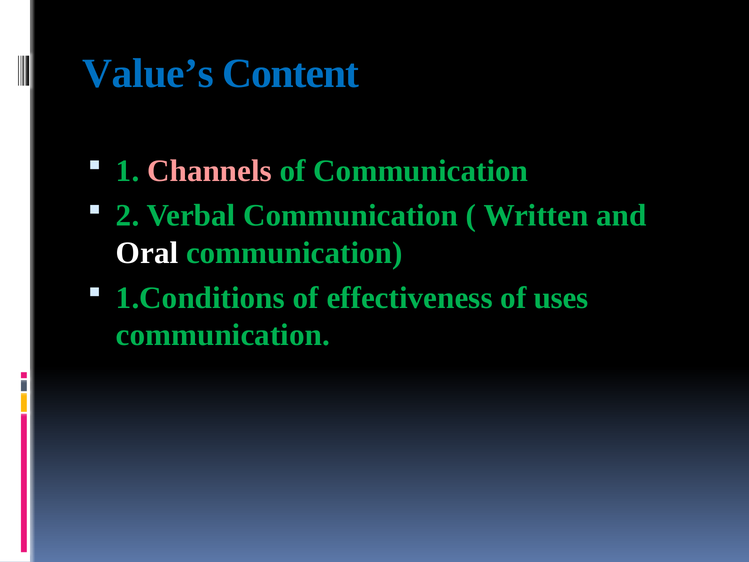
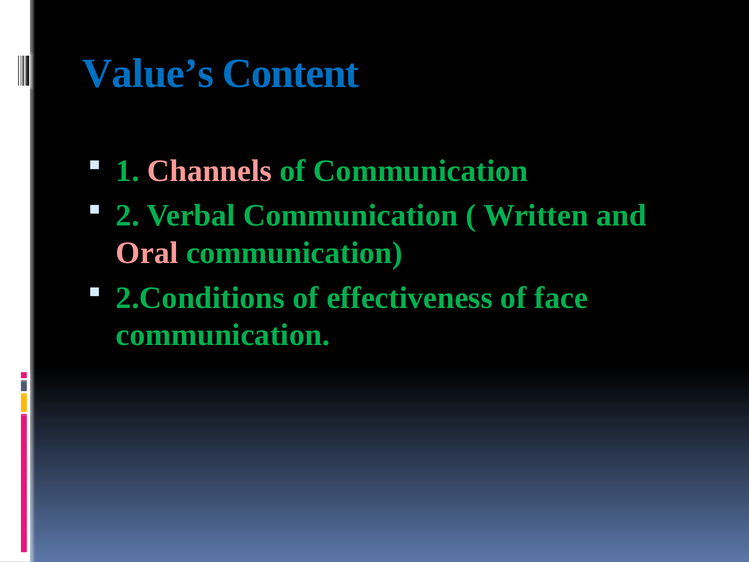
Oral colour: white -> pink
1.Conditions: 1.Conditions -> 2.Conditions
uses: uses -> face
